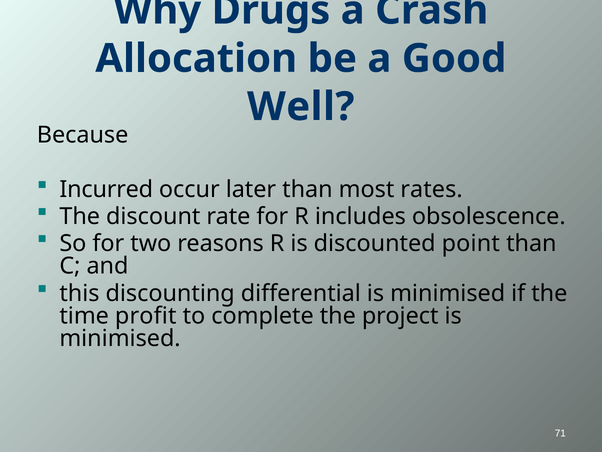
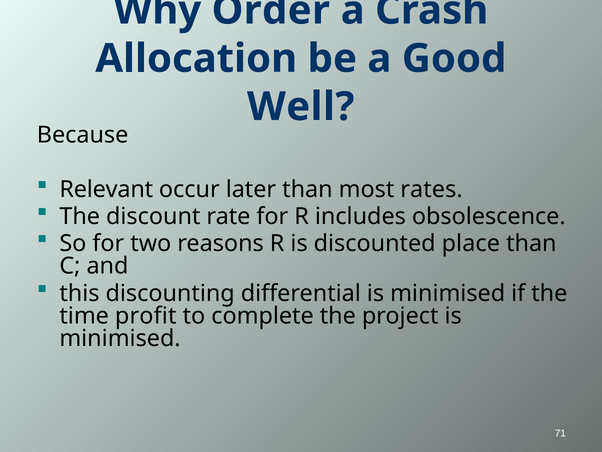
Drugs: Drugs -> Order
Incurred: Incurred -> Relevant
point: point -> place
